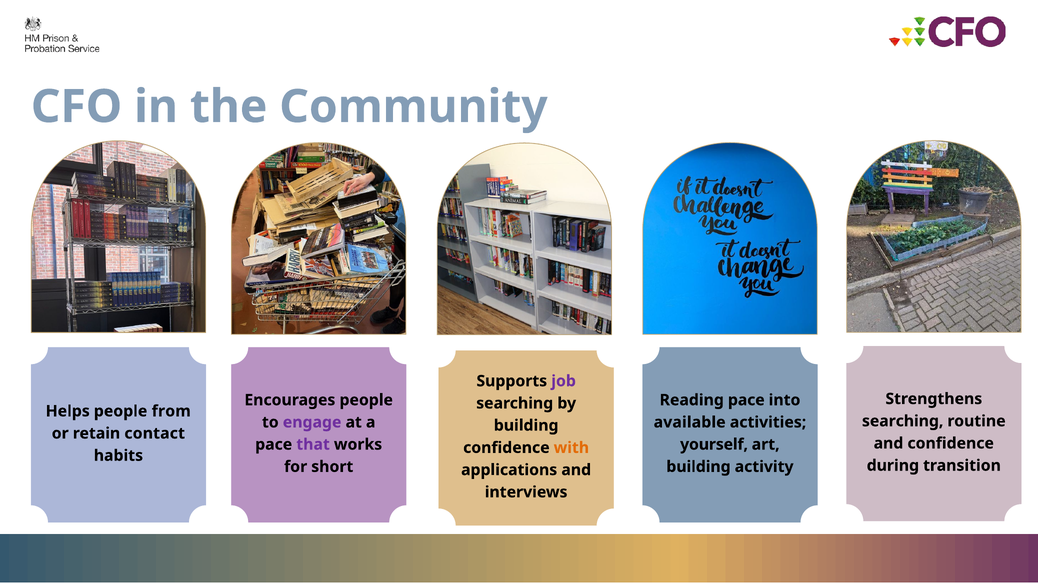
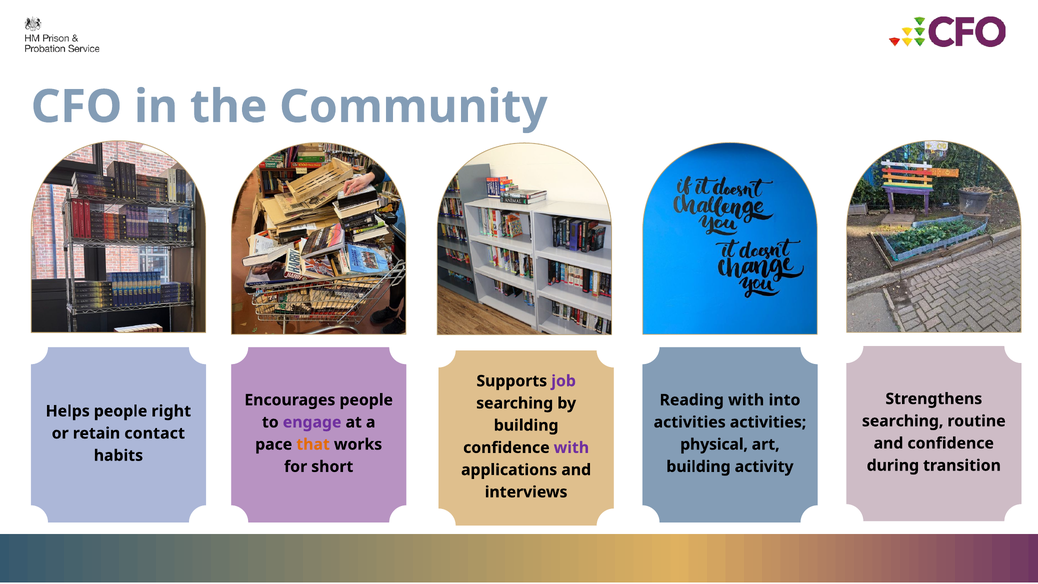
Reading pace: pace -> with
from: from -> right
available at (690, 422): available -> activities
that colour: purple -> orange
yourself: yourself -> physical
with at (571, 448) colour: orange -> purple
